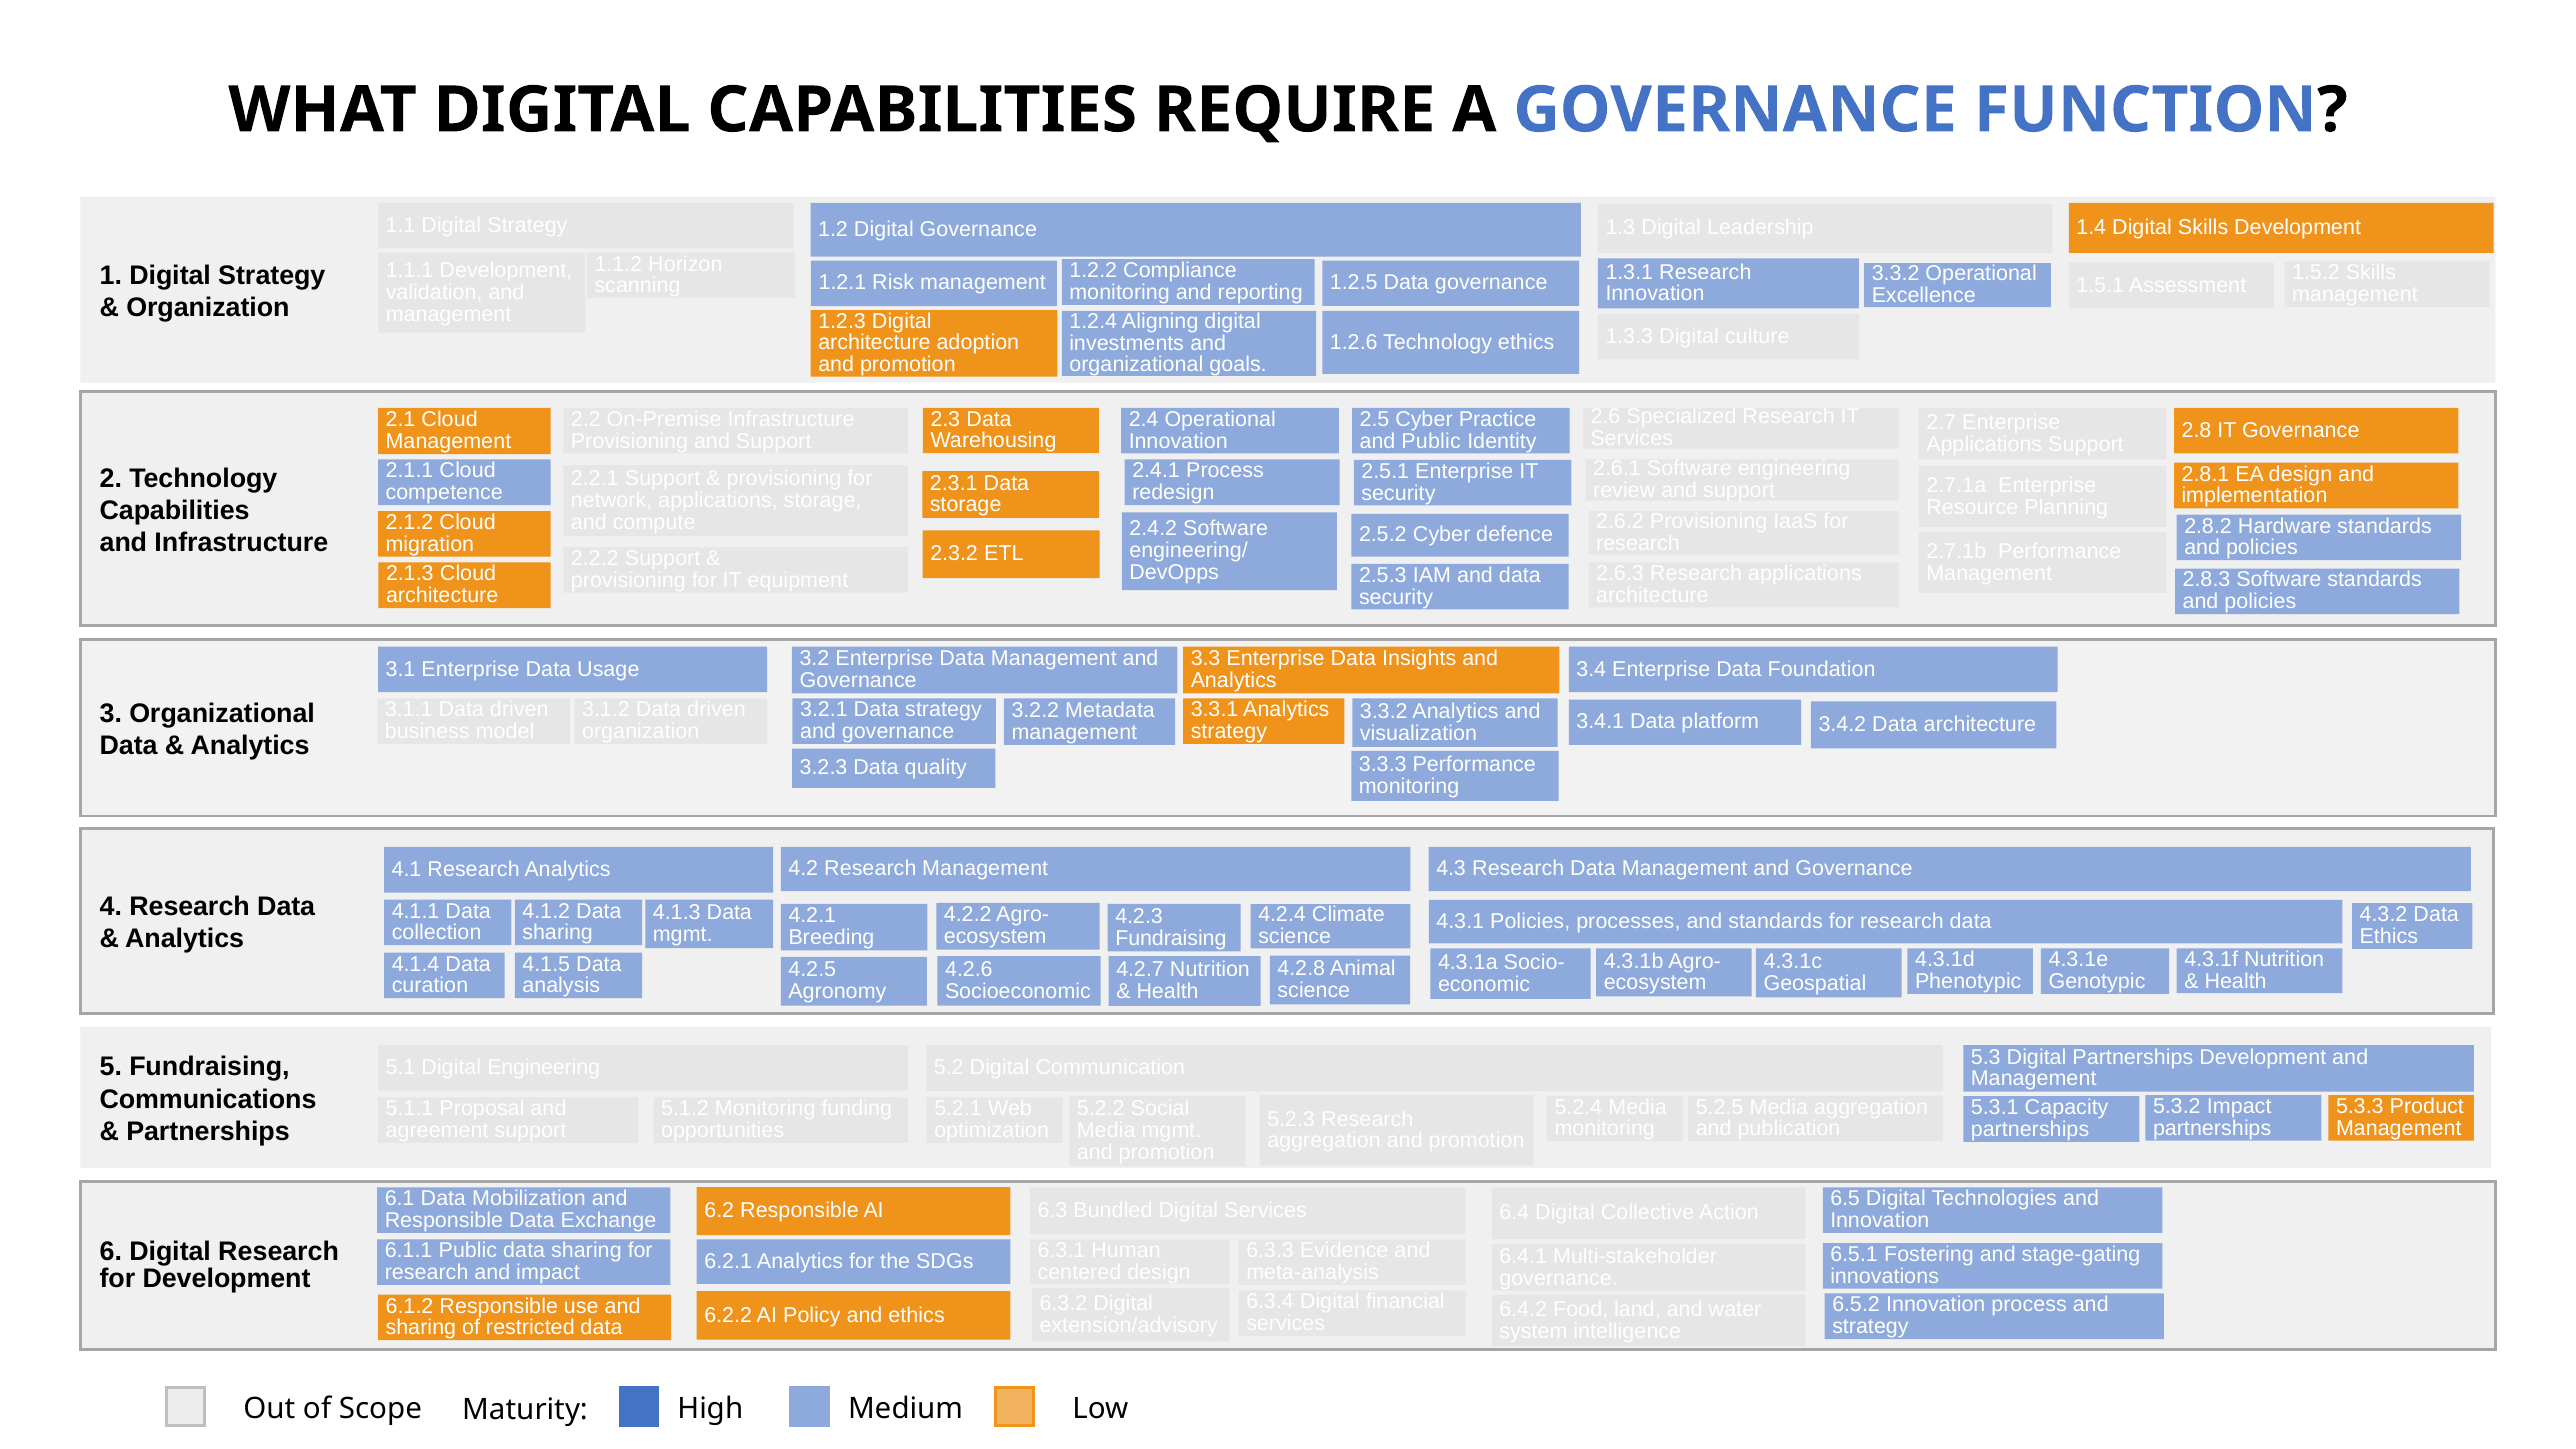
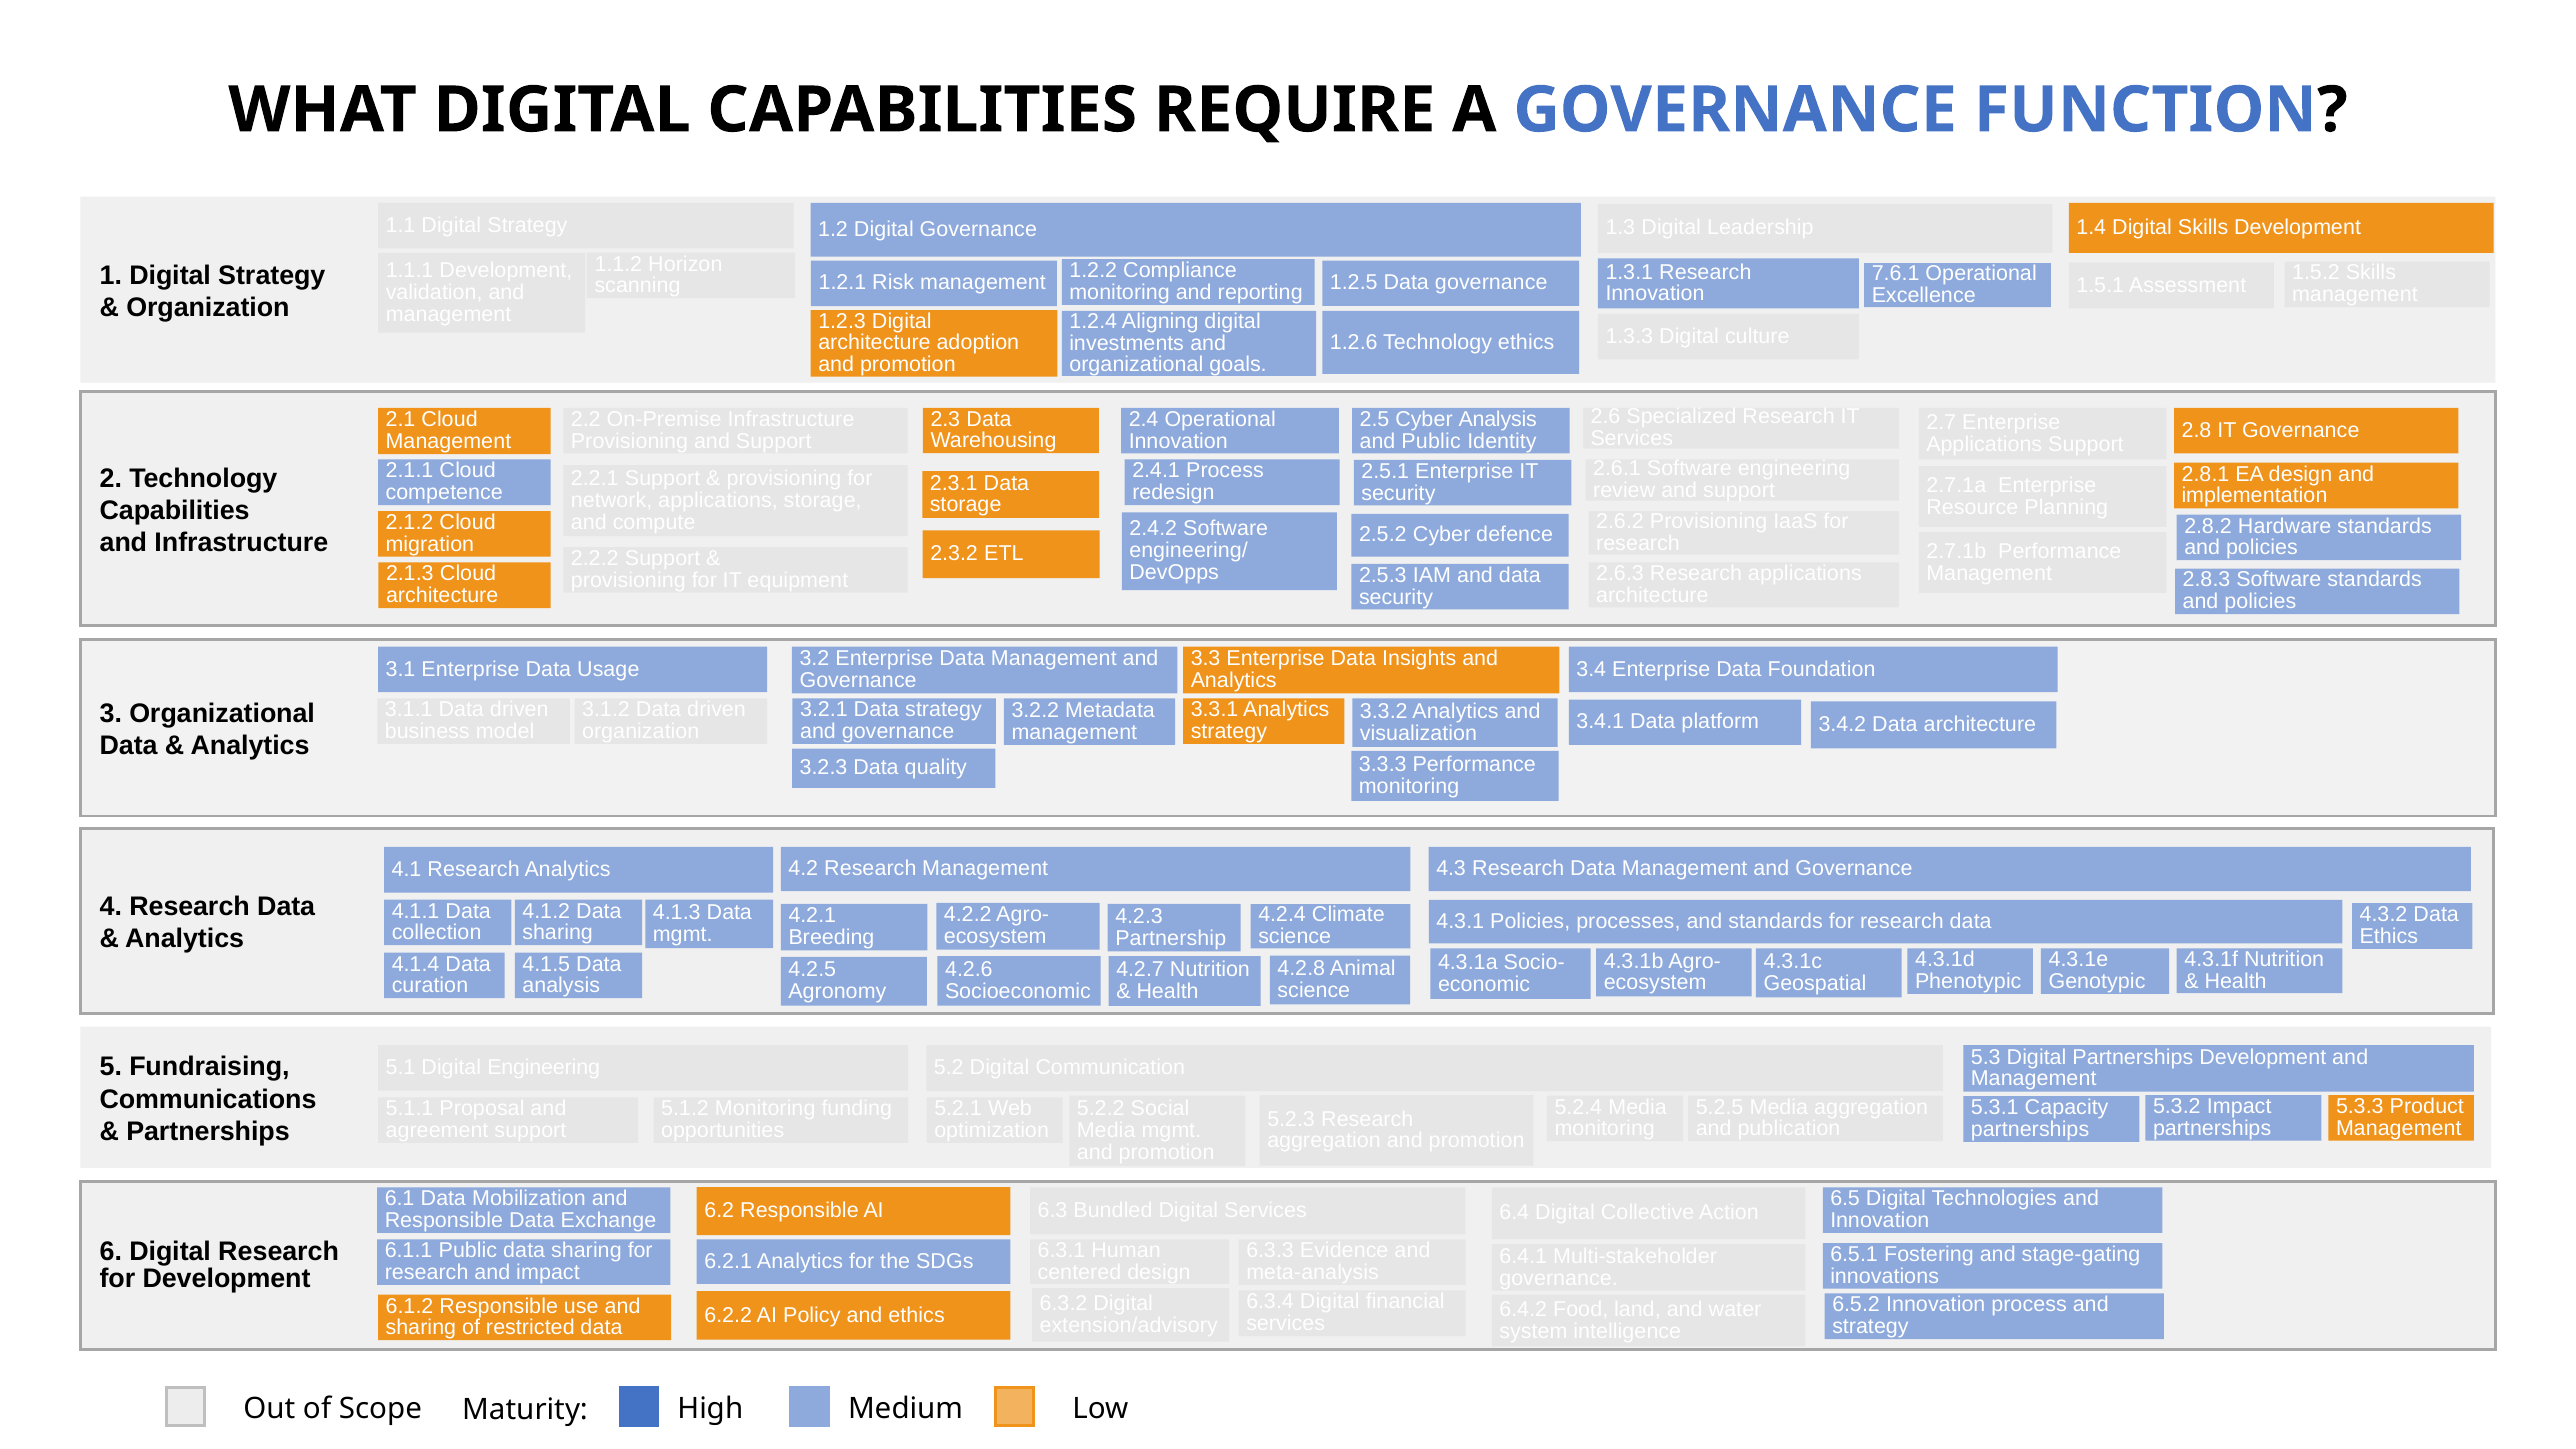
governance 3.3.2: 3.3.2 -> 7.6.1
Cyber Practice: Practice -> Analysis
Fundraising at (1171, 938): Fundraising -> Partnership
